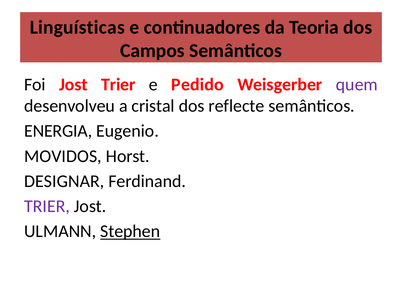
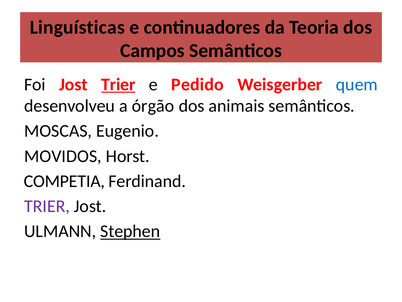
Trier at (118, 84) underline: none -> present
quem colour: purple -> blue
cristal: cristal -> órgão
reflecte: reflecte -> animais
ENERGIA: ENERGIA -> MOSCAS
DESIGNAR: DESIGNAR -> COMPETIA
